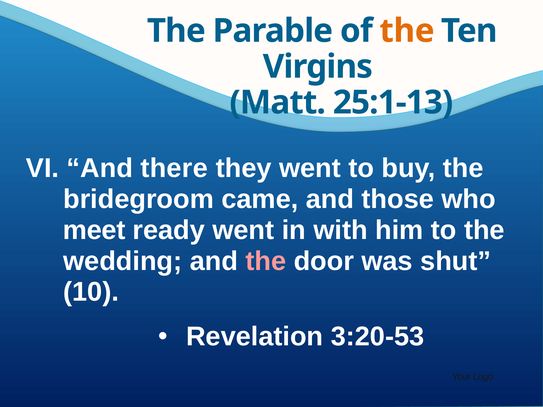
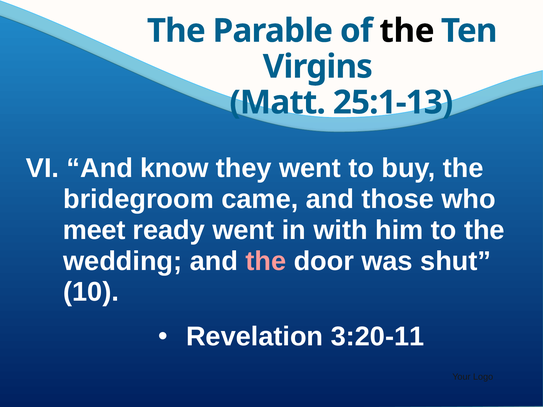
the at (407, 31) colour: orange -> black
there: there -> know
3:20-53: 3:20-53 -> 3:20-11
